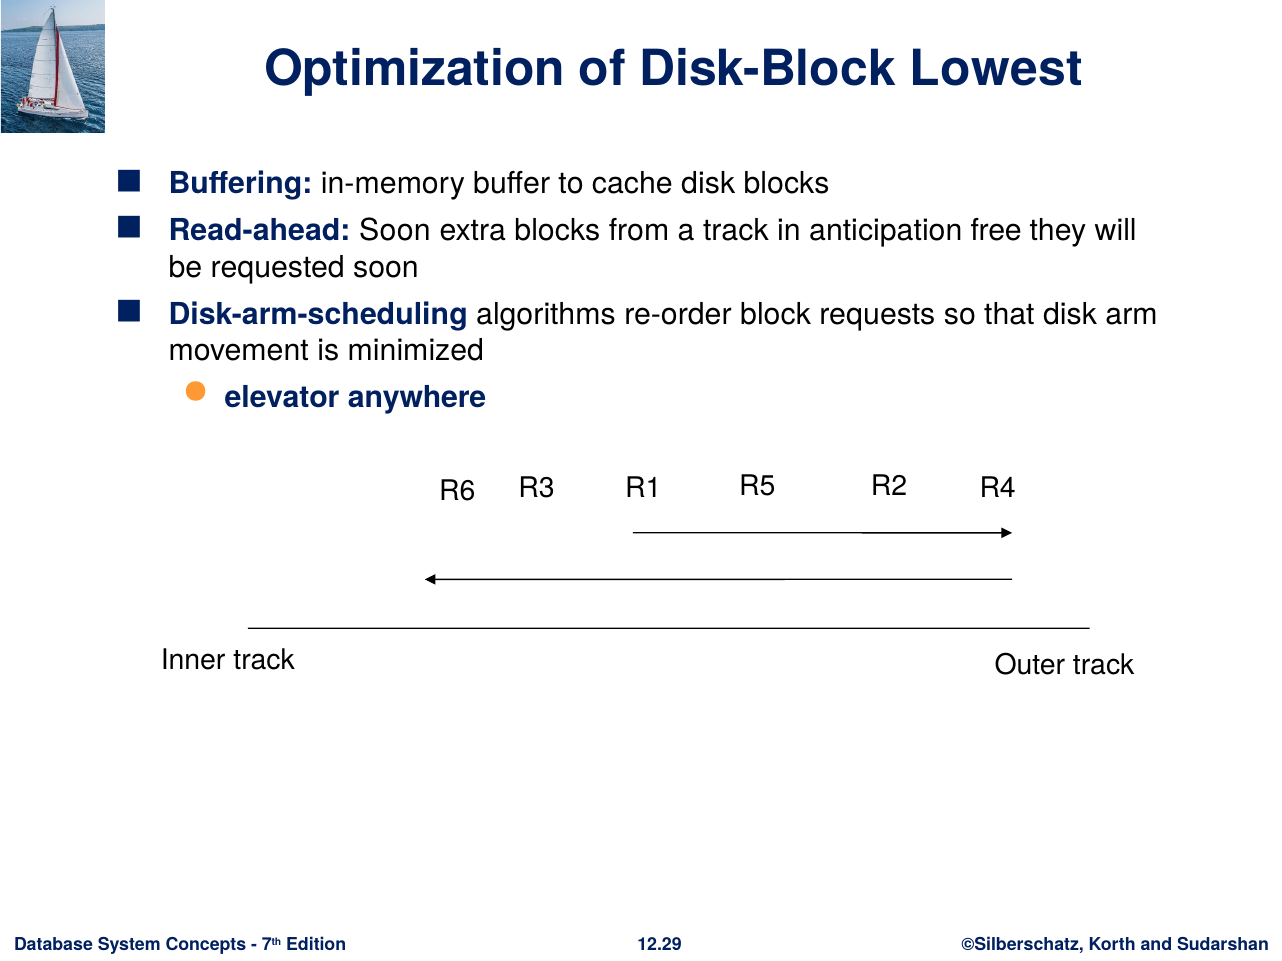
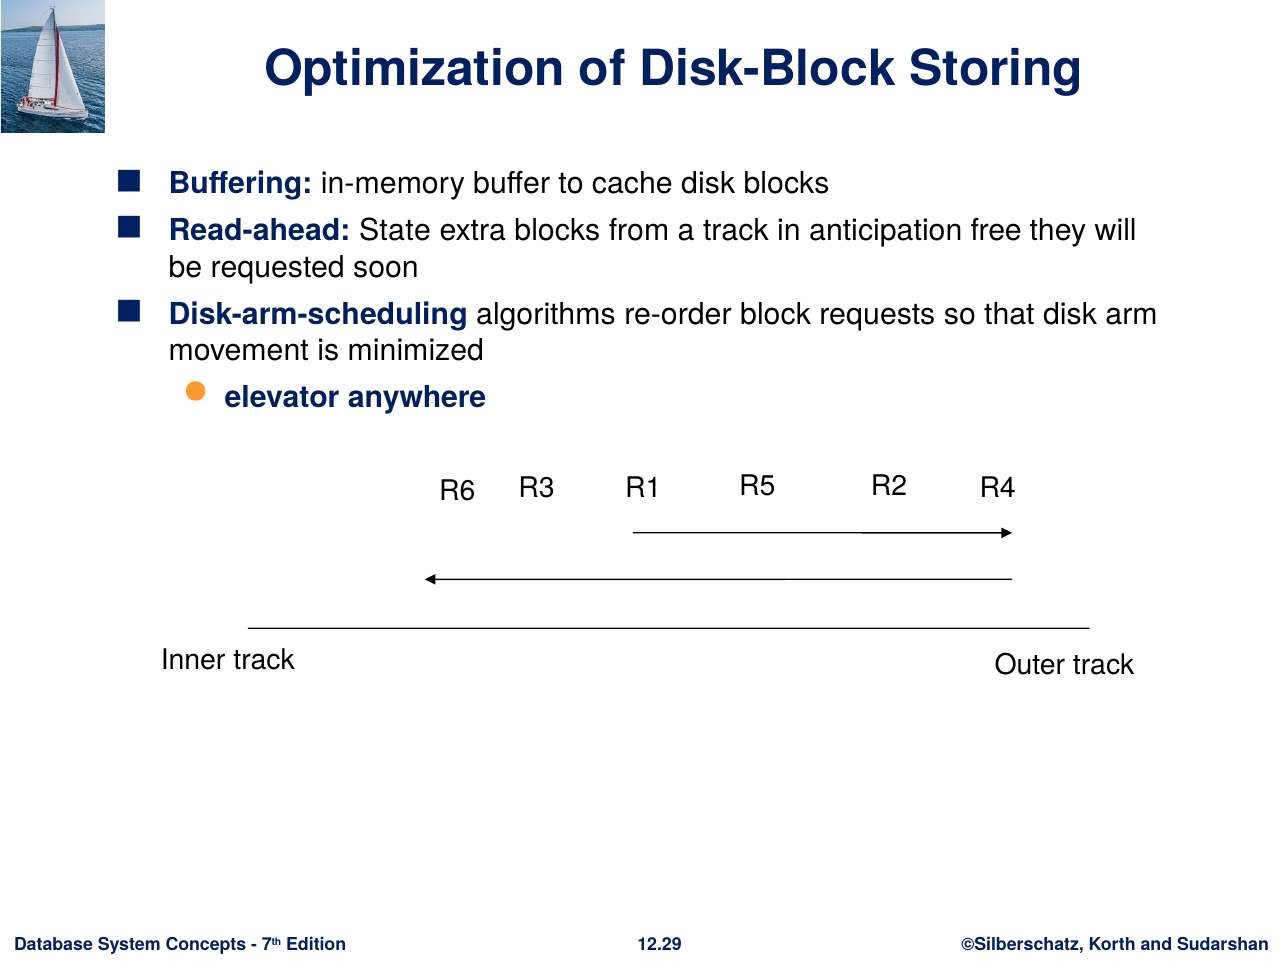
Lowest: Lowest -> Storing
Read-ahead Soon: Soon -> State
